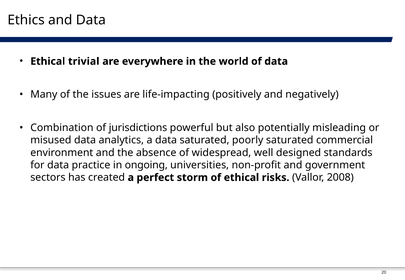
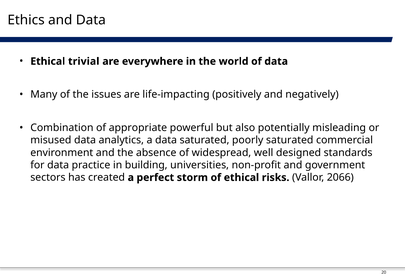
jurisdictions: jurisdictions -> appropriate
ongoing: ongoing -> building
2008: 2008 -> 2066
